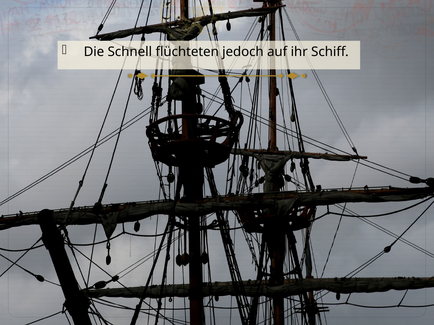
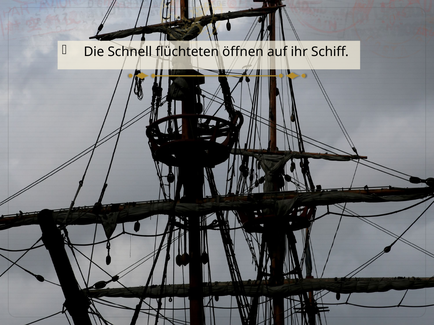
jedoch: jedoch -> öffnen
